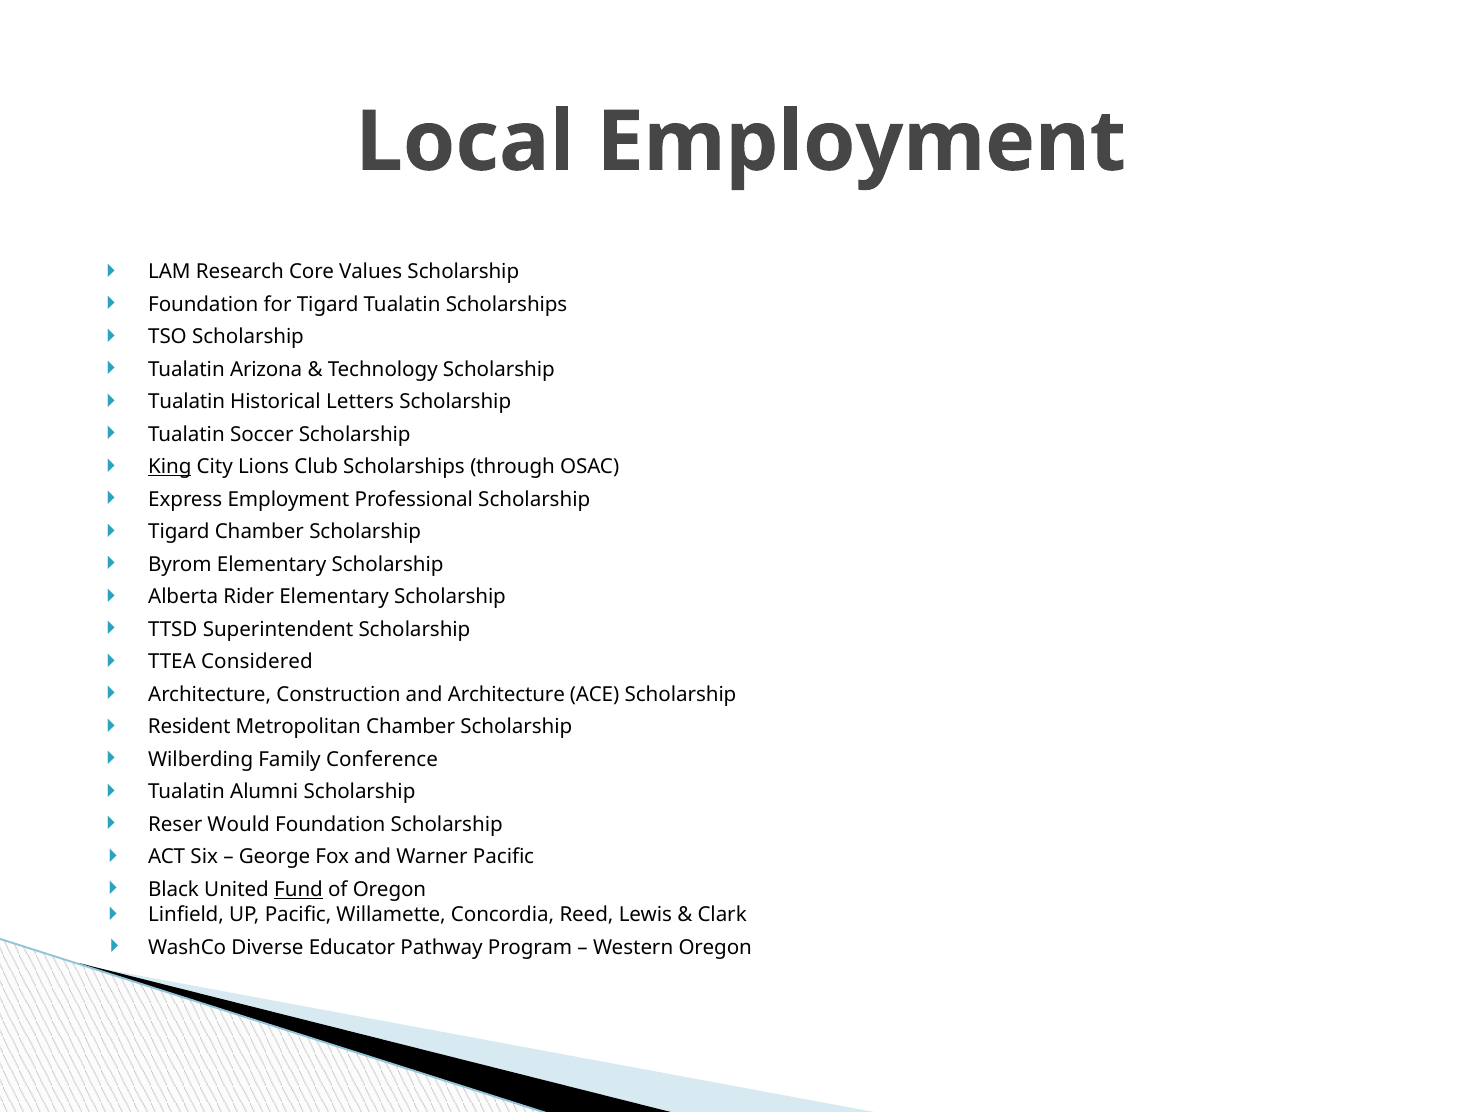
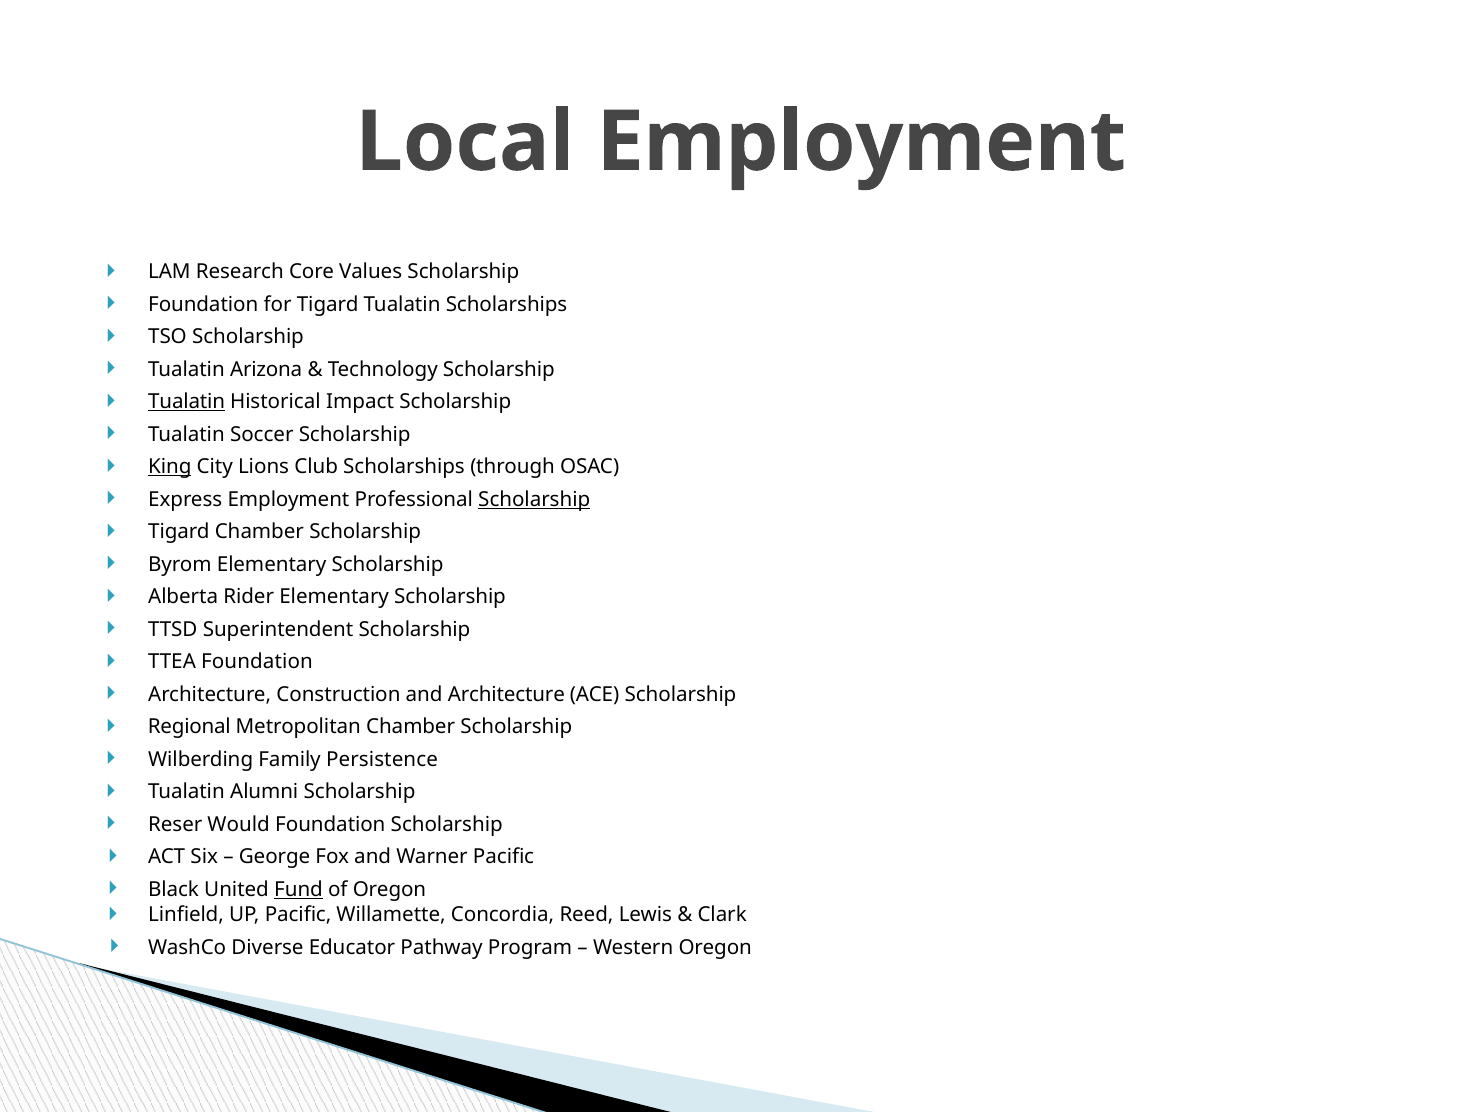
Tualatin at (187, 402) underline: none -> present
Letters: Letters -> Impact
Scholarship at (534, 499) underline: none -> present
TTEA Considered: Considered -> Foundation
Resident: Resident -> Regional
Conference: Conference -> Persistence
